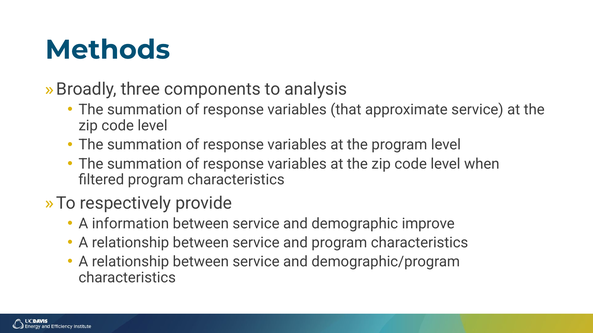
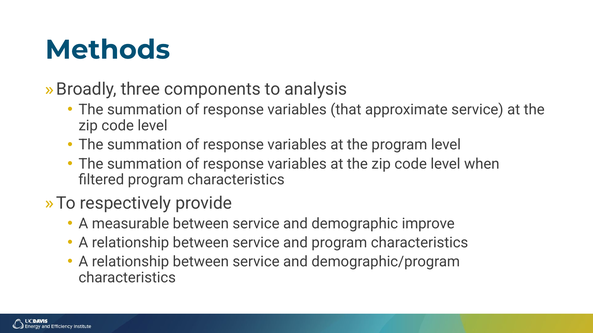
information: information -> measurable
